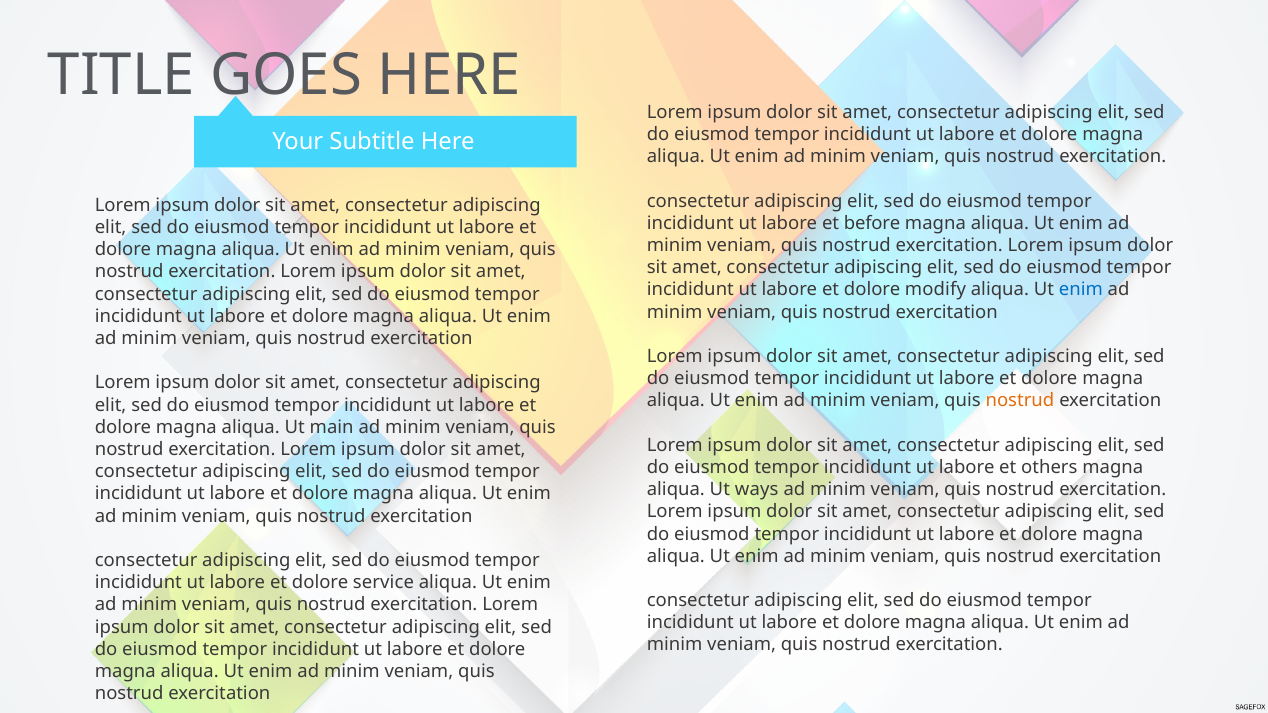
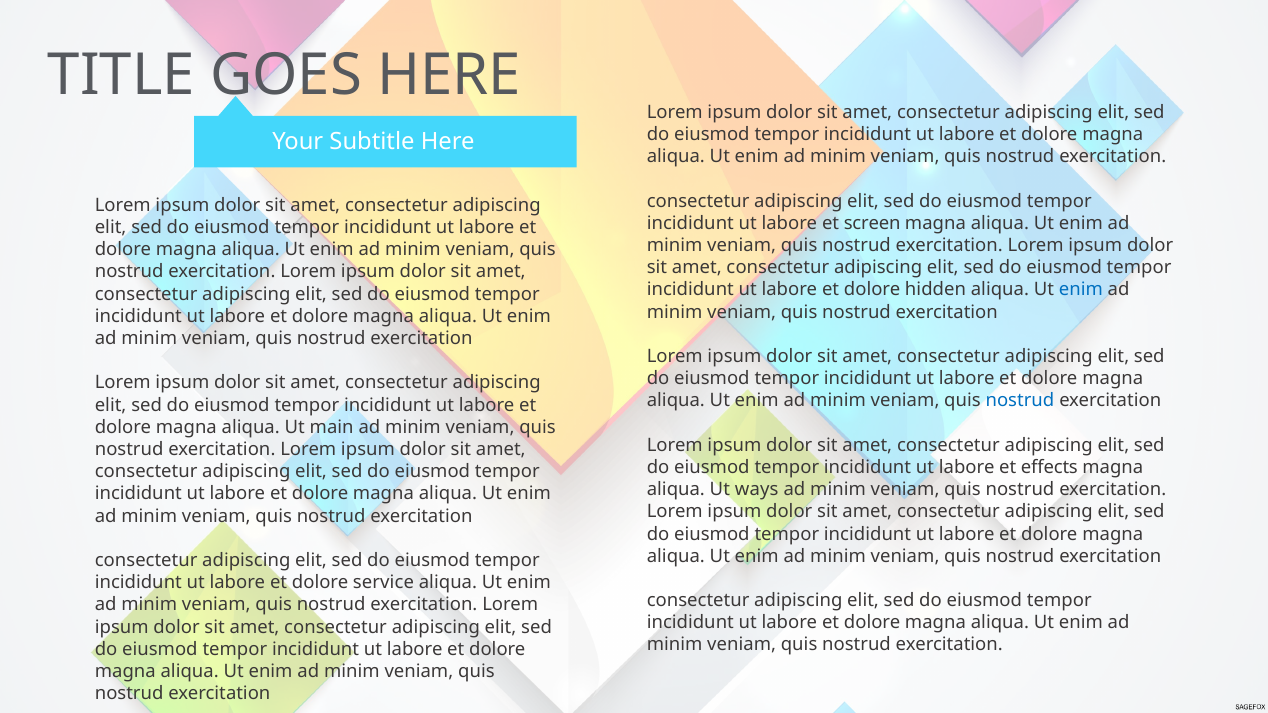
before: before -> screen
modify: modify -> hidden
nostrud at (1020, 401) colour: orange -> blue
others: others -> effects
